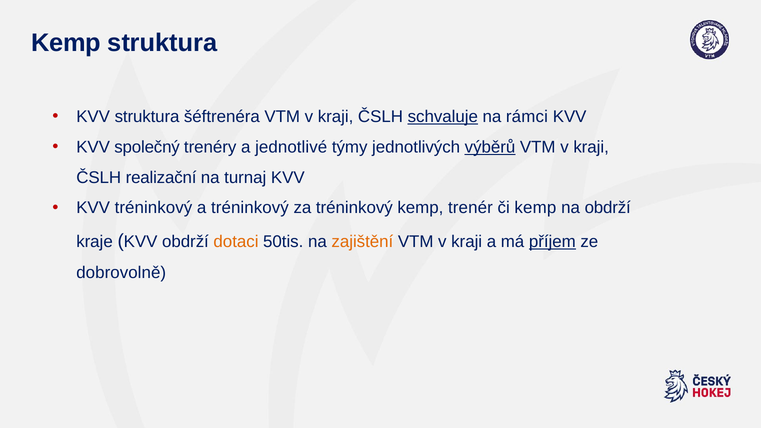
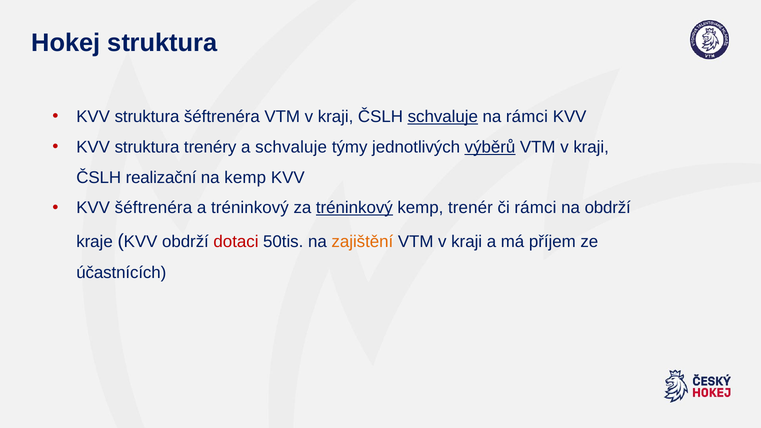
Kemp at (66, 43): Kemp -> Hokej
společný at (147, 147): společný -> struktura
a jednotlivé: jednotlivé -> schvaluje
na turnaj: turnaj -> kemp
KVV tréninkový: tréninkový -> šéftrenéra
tréninkový at (354, 208) underline: none -> present
či kemp: kemp -> rámci
dotaci colour: orange -> red
příjem underline: present -> none
dobrovolně: dobrovolně -> účastnících
